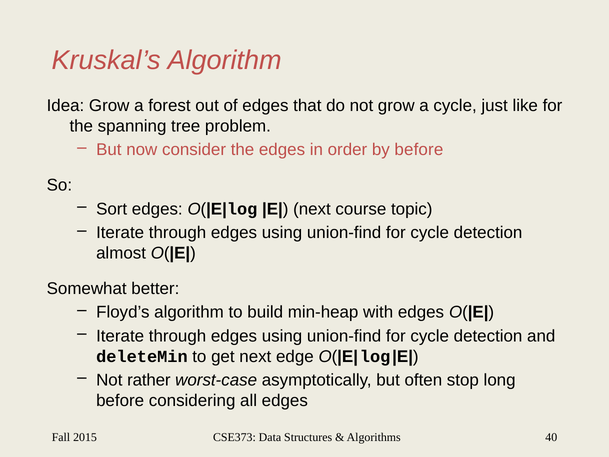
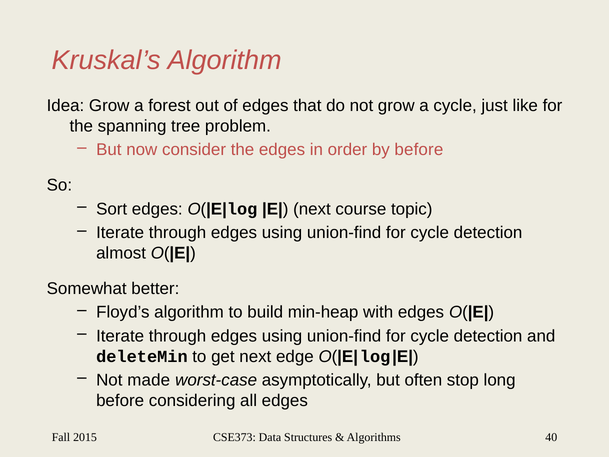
rather: rather -> made
